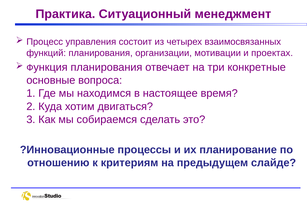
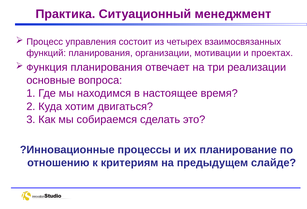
конкретные: конкретные -> реализации
